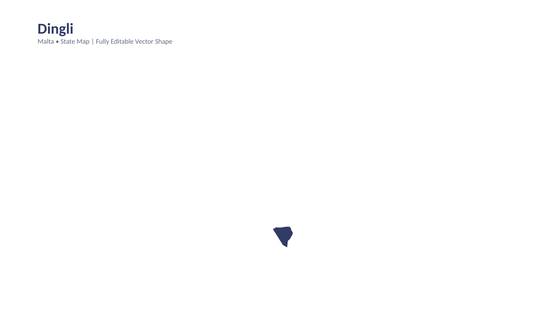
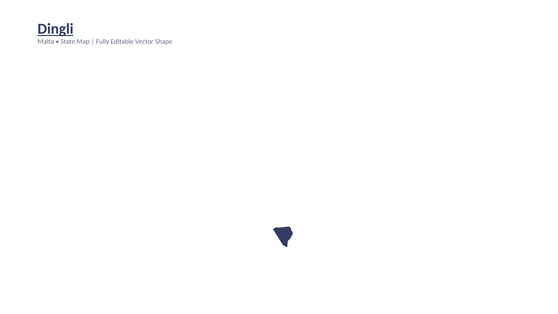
Dingli underline: none -> present
